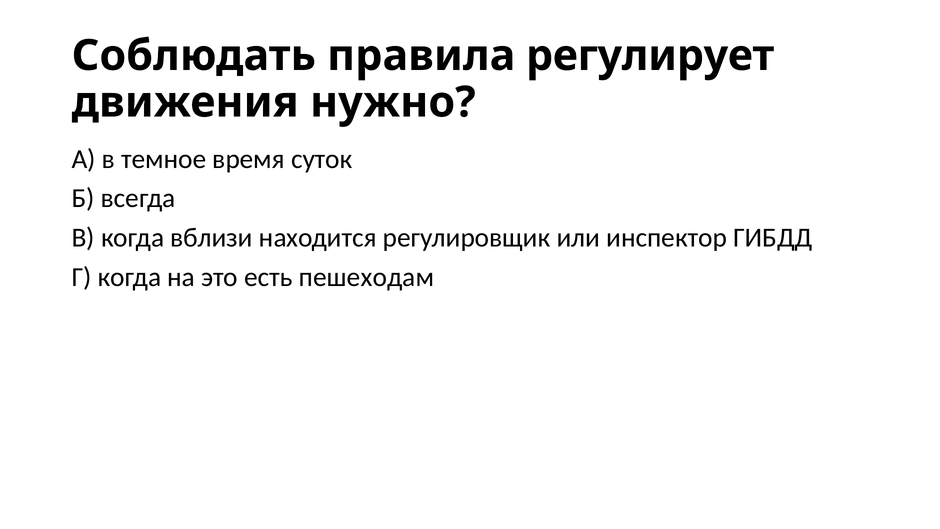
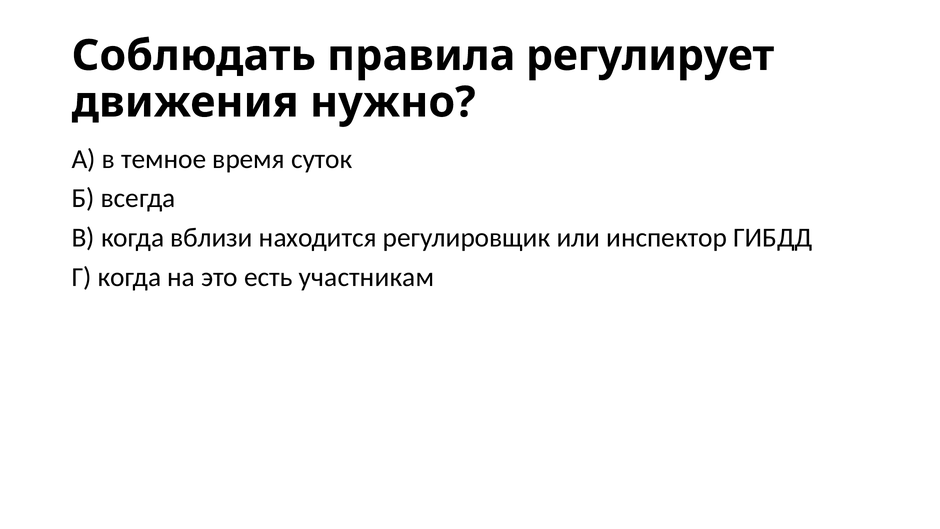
пешеходам: пешеходам -> участникам
